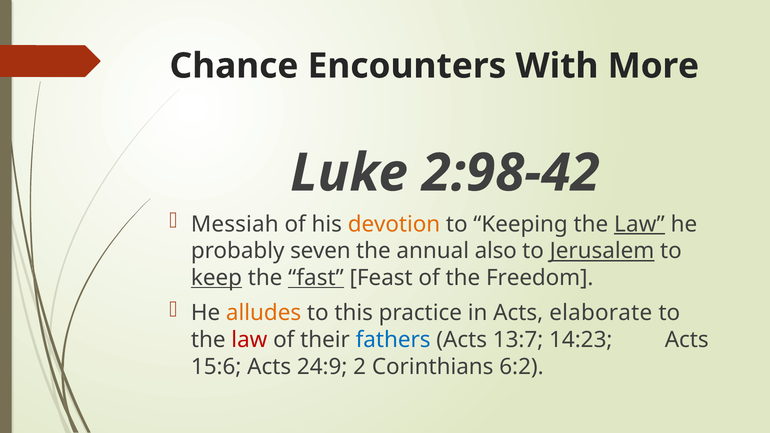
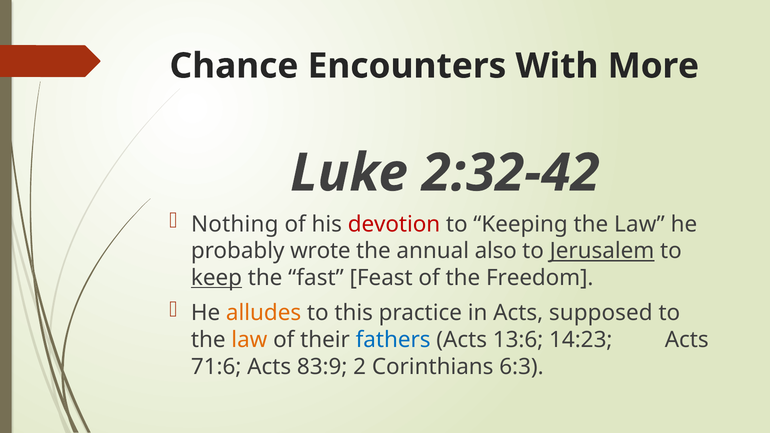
2:98-42: 2:98-42 -> 2:32-42
Messiah: Messiah -> Nothing
devotion colour: orange -> red
Law at (639, 224) underline: present -> none
seven: seven -> wrote
fast underline: present -> none
elaborate: elaborate -> supposed
law at (249, 340) colour: red -> orange
13:7: 13:7 -> 13:6
15:6: 15:6 -> 71:6
24:9: 24:9 -> 83:9
6:2: 6:2 -> 6:3
